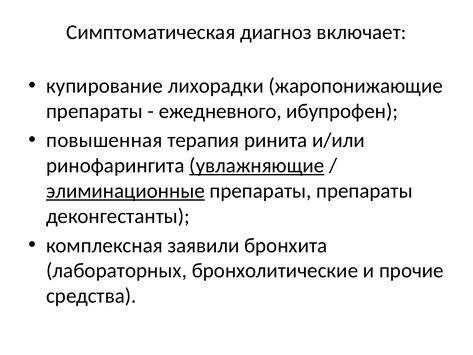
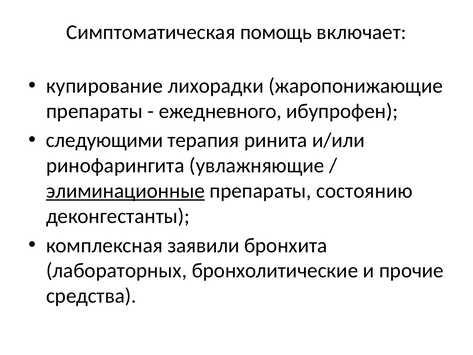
диагноз: диагноз -> помощь
повышенная: повышенная -> следующими
увлажняющие underline: present -> none
препараты препараты: препараты -> состоянию
